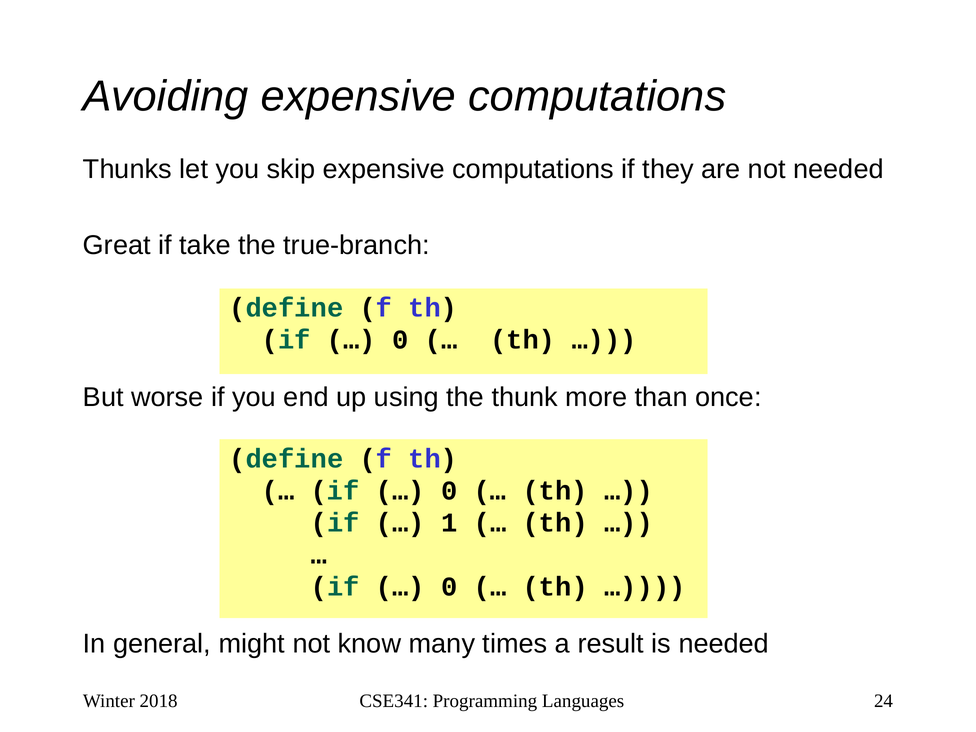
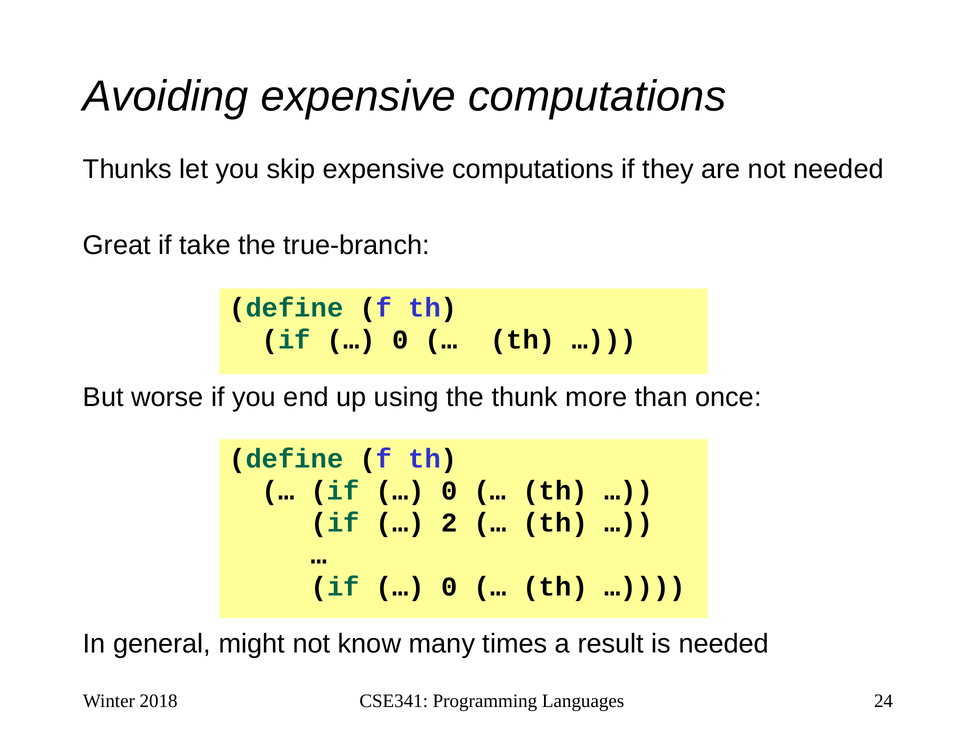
1: 1 -> 2
